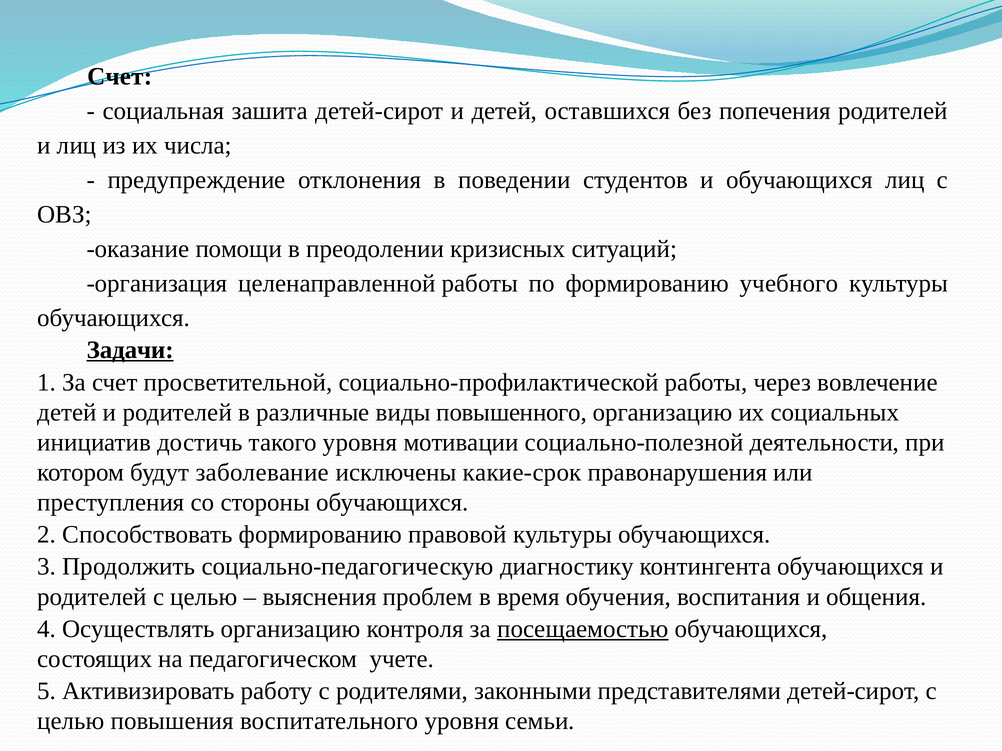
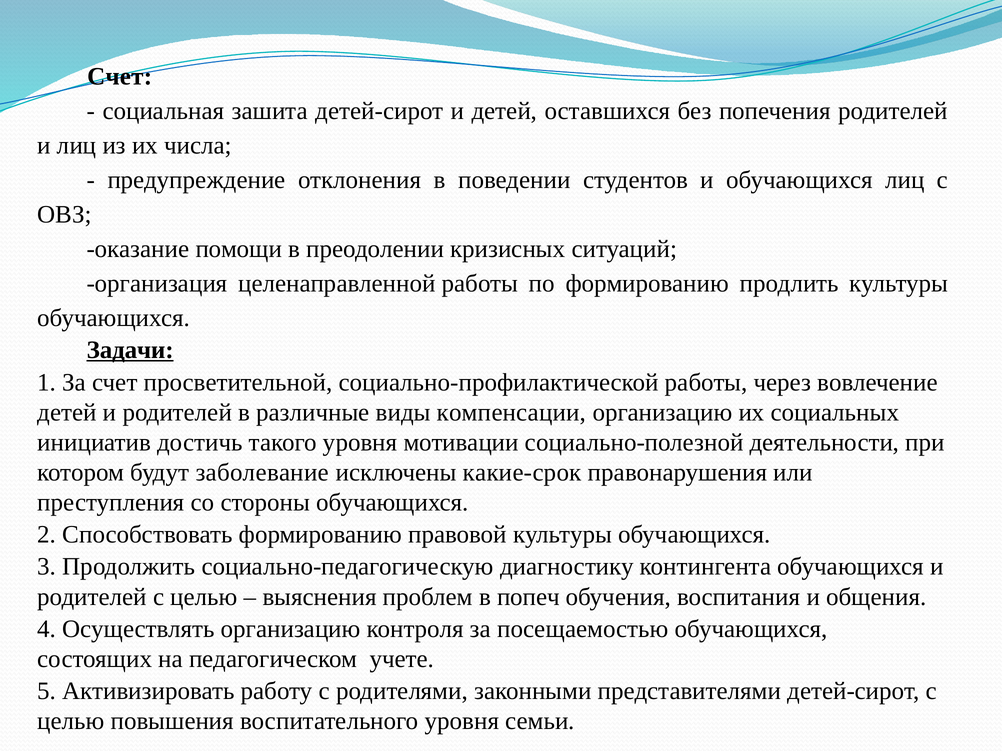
учебного: учебного -> продлить
повышенного: повышенного -> компенсации
время: время -> попеч
посещаемостью underline: present -> none
